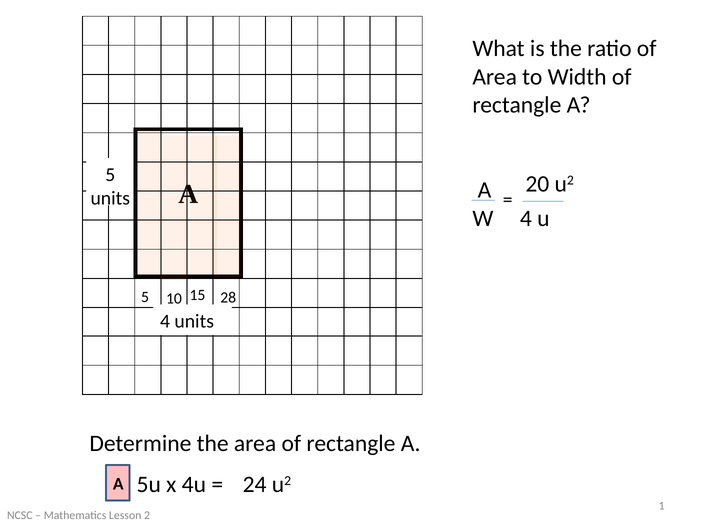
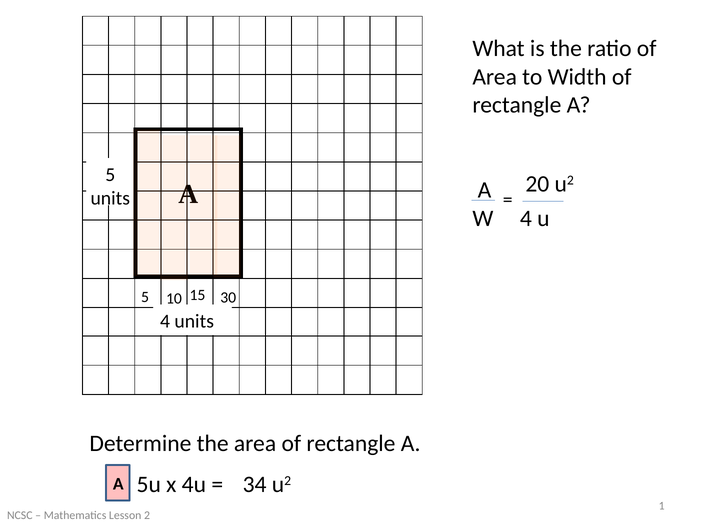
28: 28 -> 30
24: 24 -> 34
